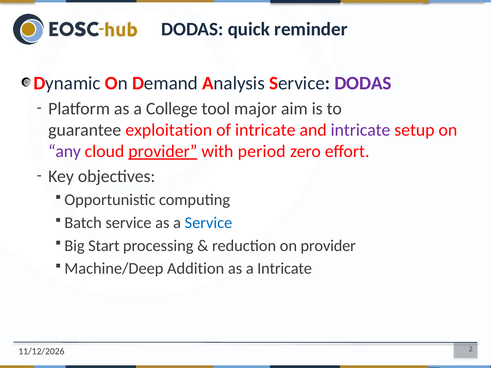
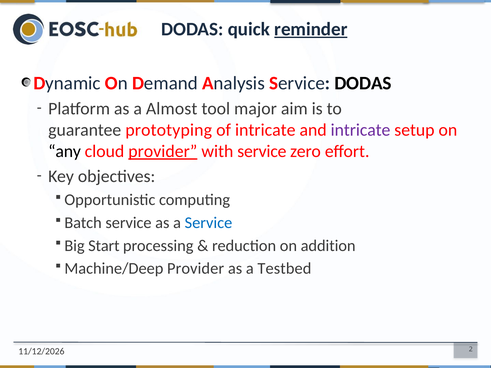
reminder underline: none -> present
DODAS at (363, 83) colour: purple -> black
College: College -> Almost
exploitation: exploitation -> prototyping
any colour: purple -> black
with period: period -> service
on provider: provider -> addition
Addition at (196, 269): Addition -> Provider
a Intricate: Intricate -> Testbed
